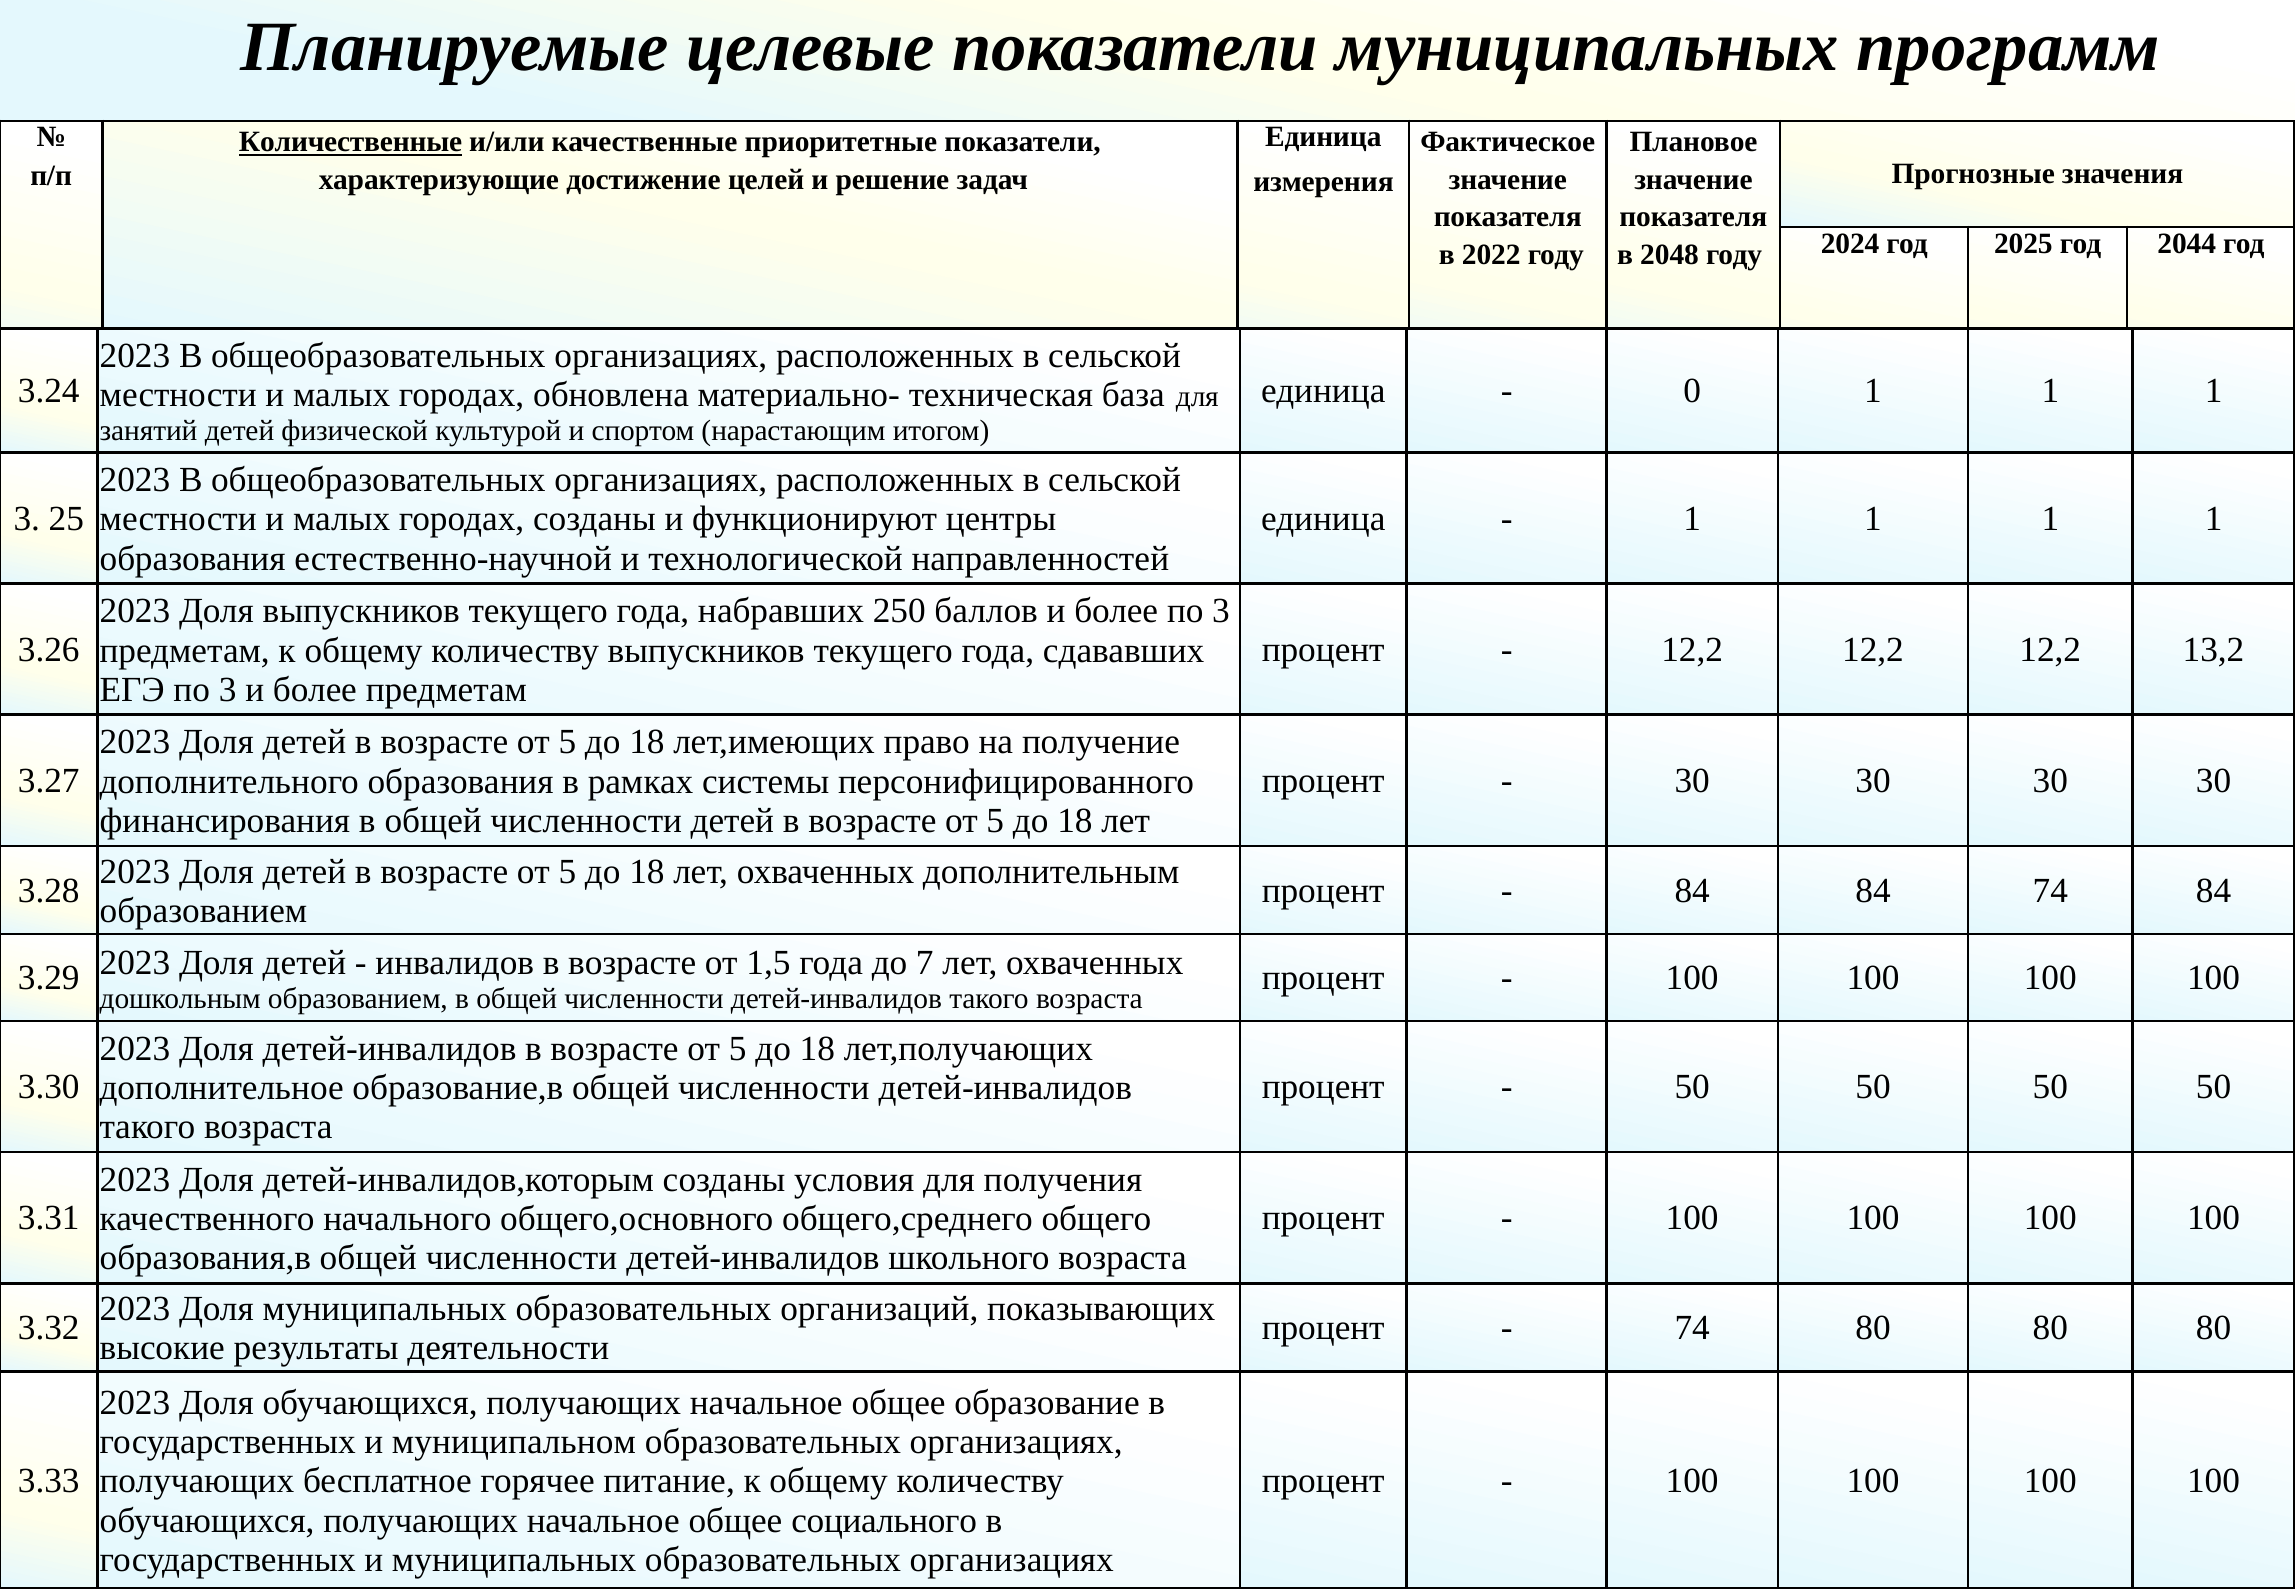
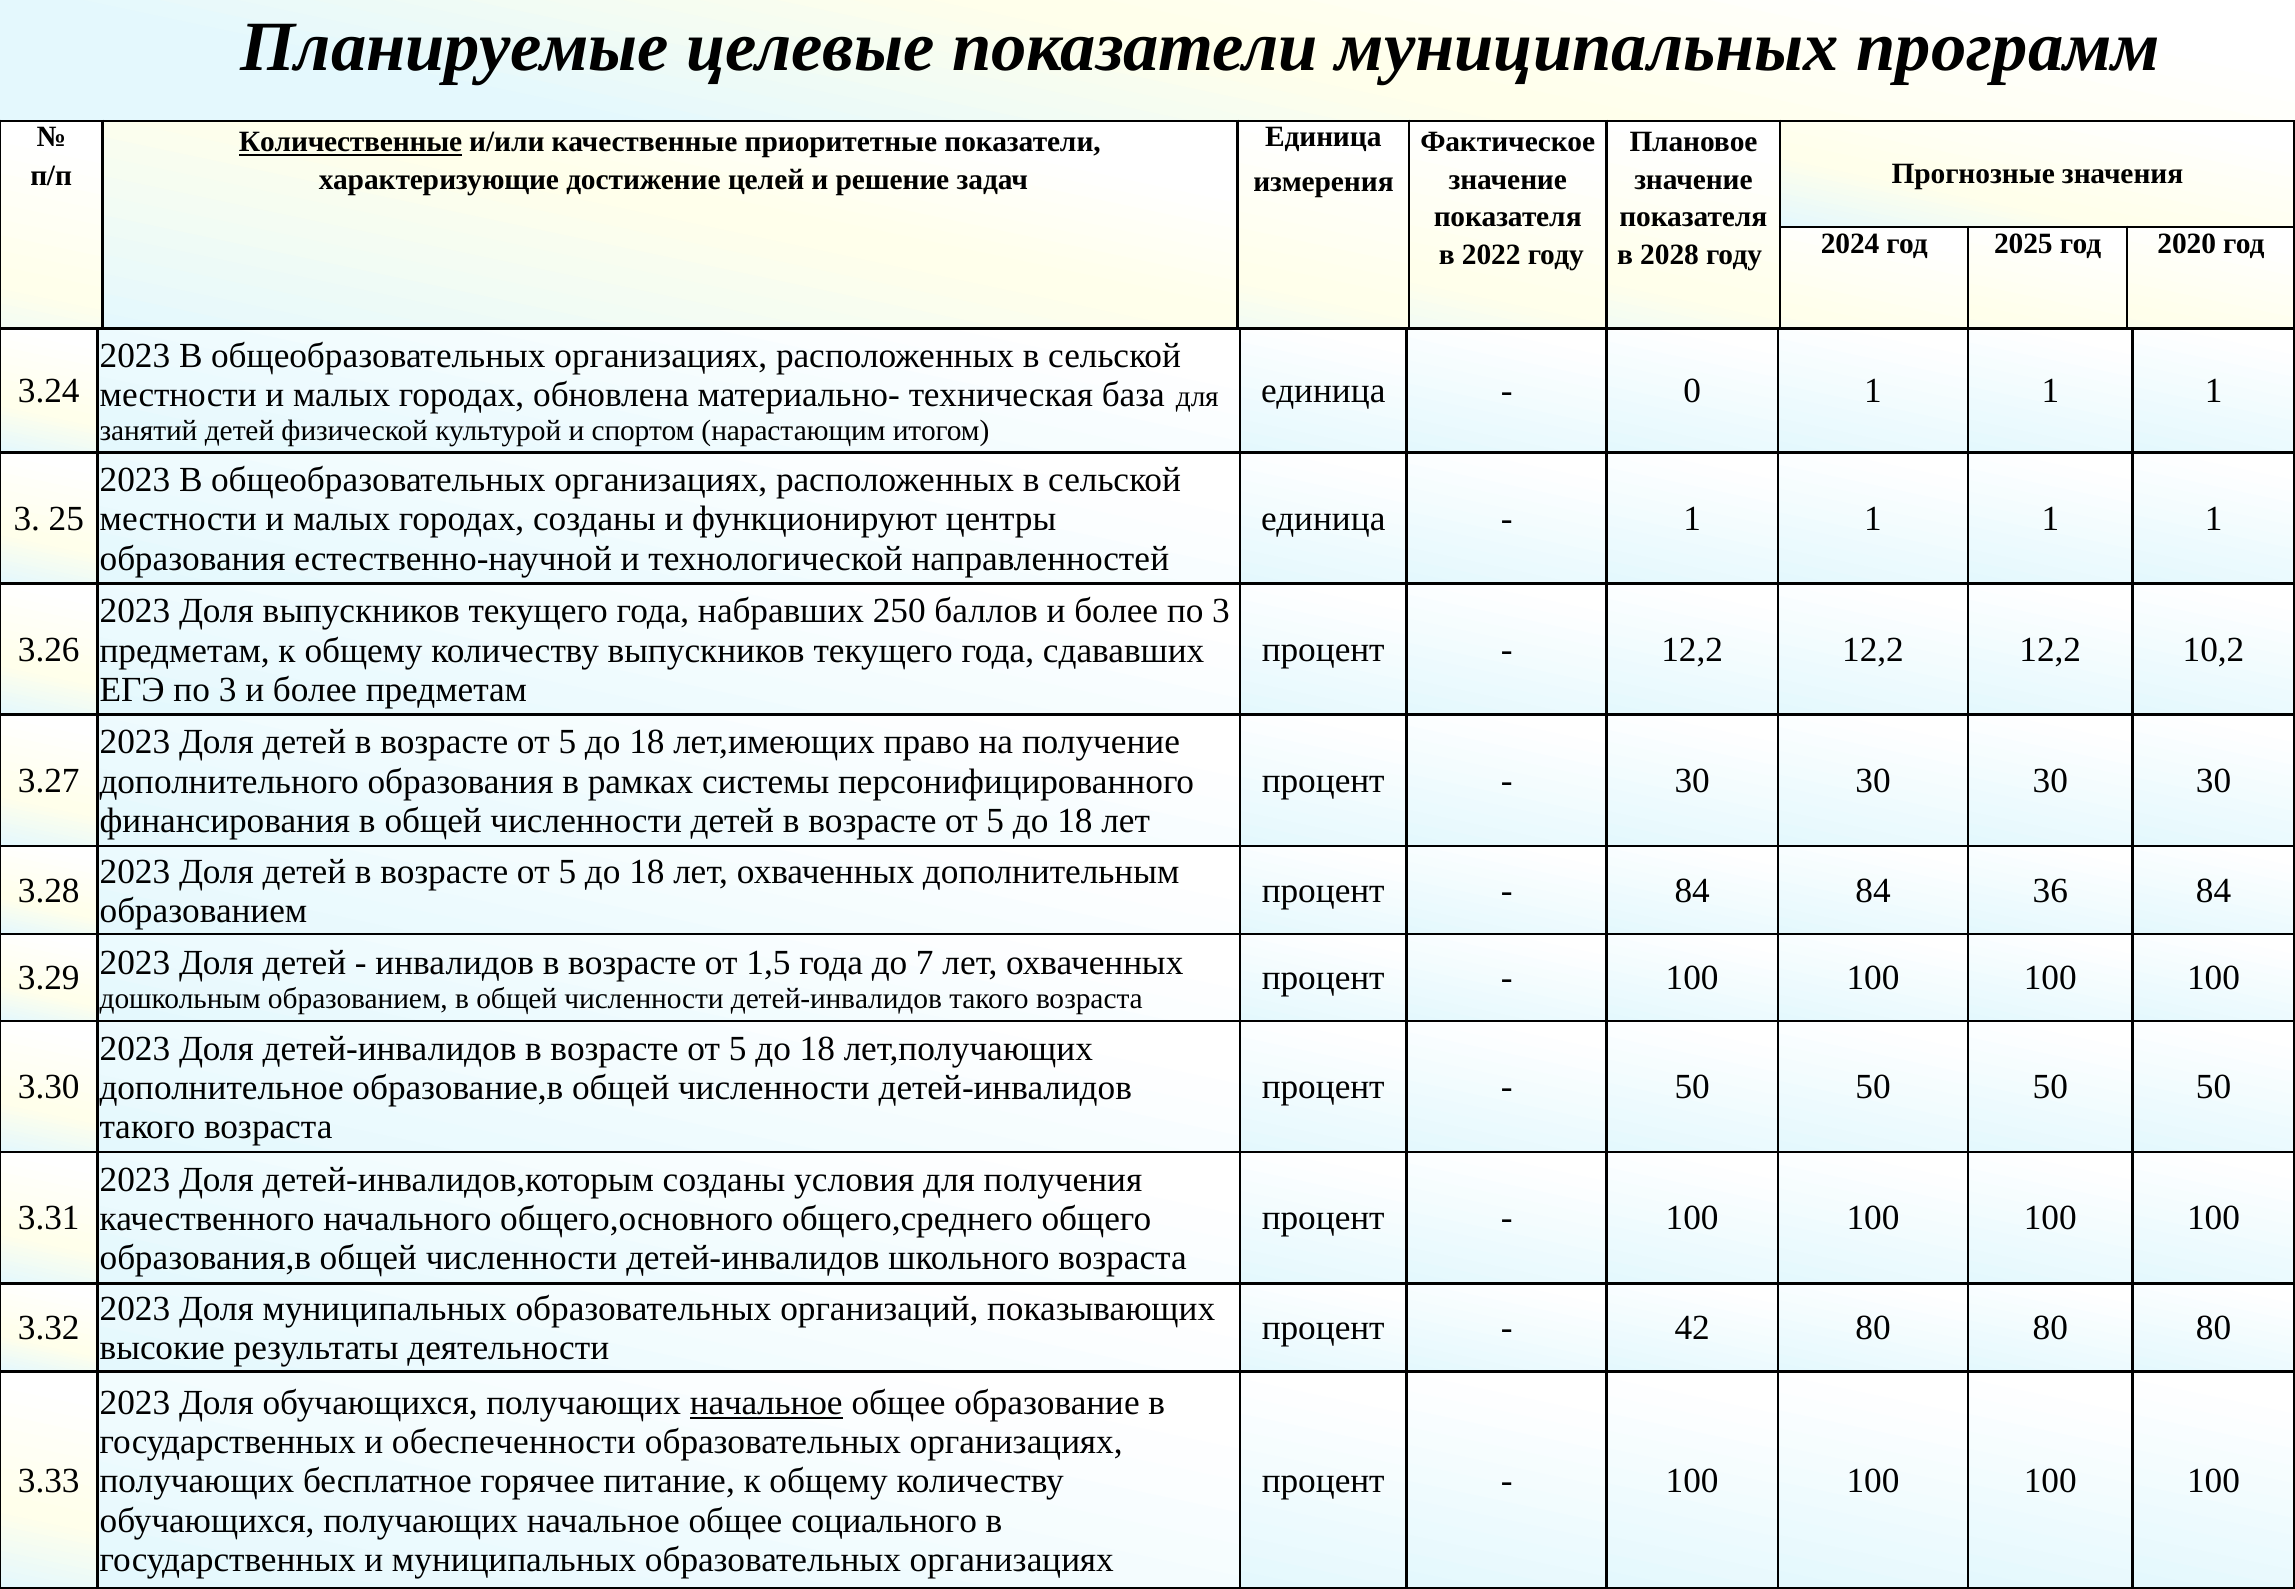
2044: 2044 -> 2020
2048: 2048 -> 2028
13,2: 13,2 -> 10,2
84 74: 74 -> 36
74 at (1692, 1328): 74 -> 42
начальное at (766, 1403) underline: none -> present
муниципальном: муниципальном -> обеспеченности
